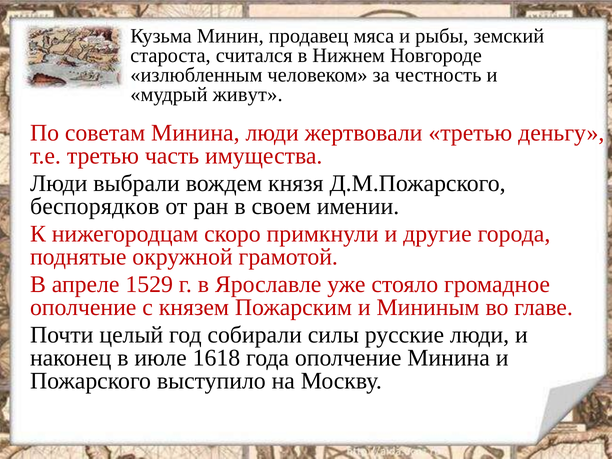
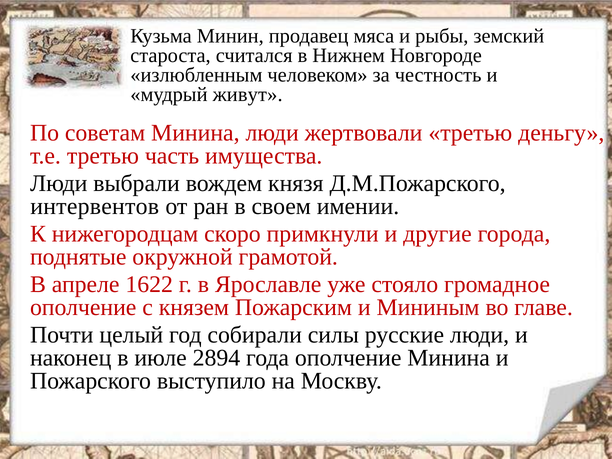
беспорядков: беспорядков -> интервентов
1529: 1529 -> 1622
1618: 1618 -> 2894
